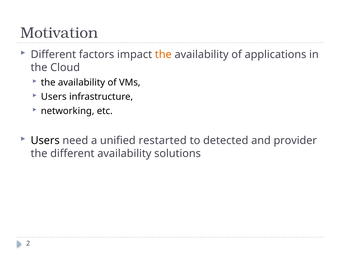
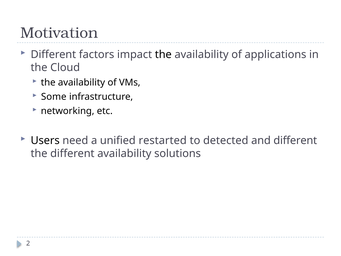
the at (163, 54) colour: orange -> black
Users at (54, 97): Users -> Some
and provider: provider -> different
